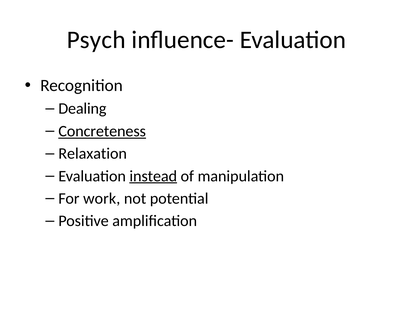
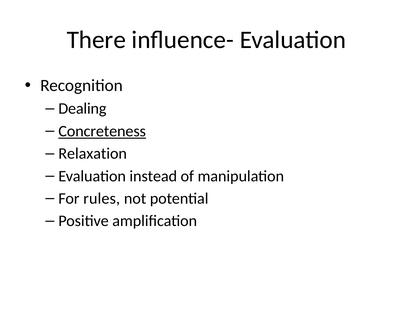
Psych: Psych -> There
instead underline: present -> none
work: work -> rules
